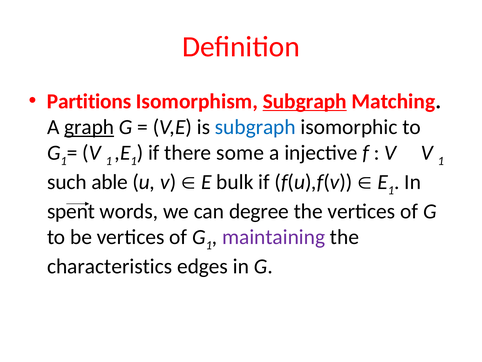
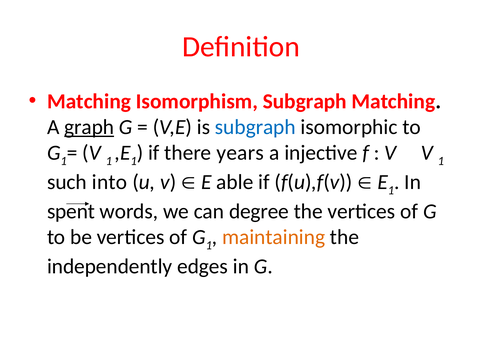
Partitions at (89, 101): Partitions -> Matching
Subgraph at (305, 101) underline: present -> none
some: some -> years
able: able -> into
bulk: bulk -> able
maintaining colour: purple -> orange
characteristics: characteristics -> independently
